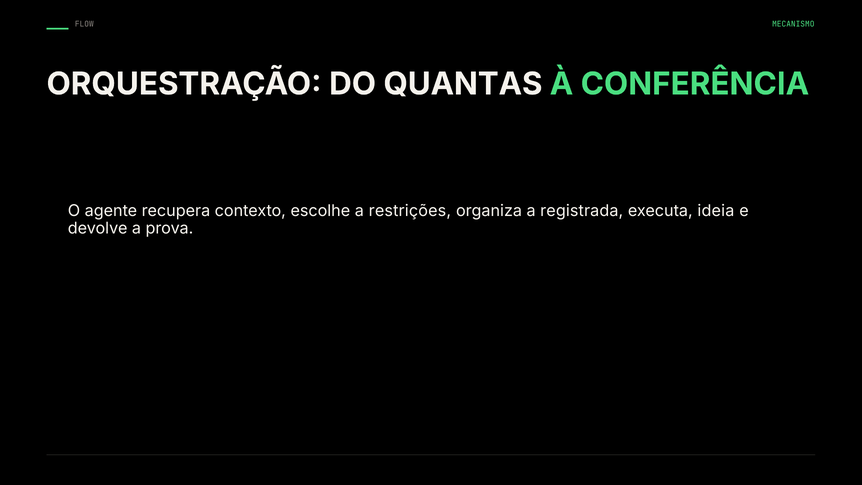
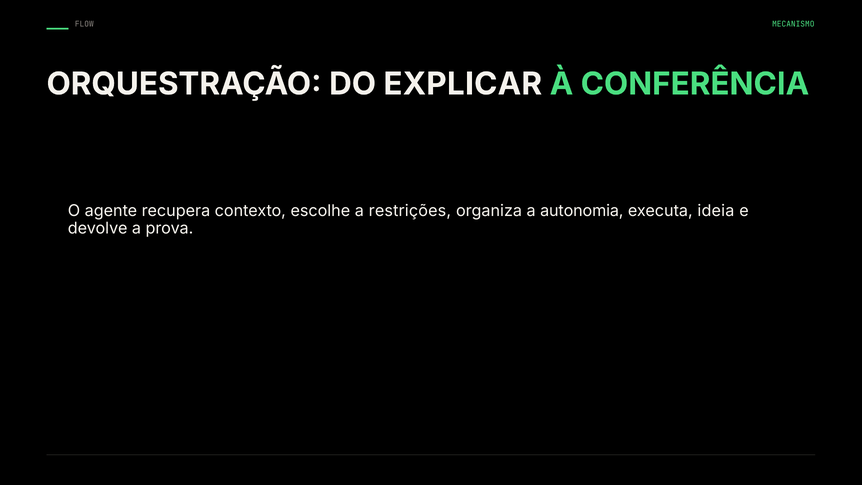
QUANTAS: QUANTAS -> EXPLICAR
registrada: registrada -> autonomia
